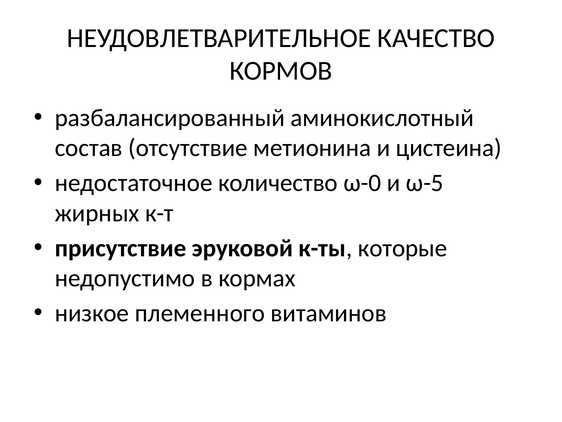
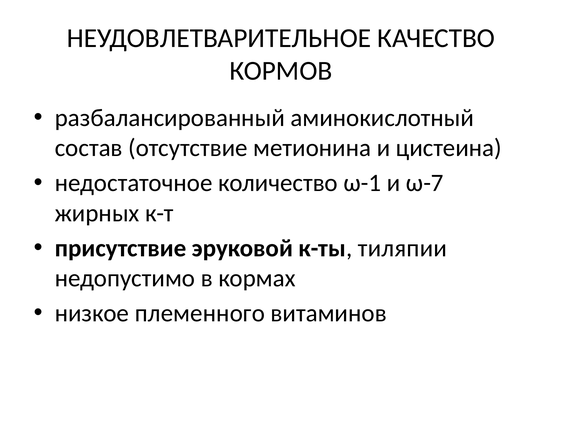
ω-0: ω-0 -> ω-1
ω-5: ω-5 -> ω-7
которые: которые -> тиляпии
